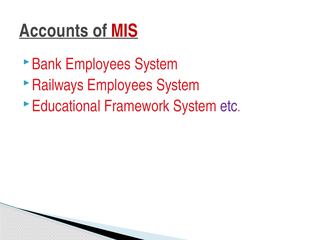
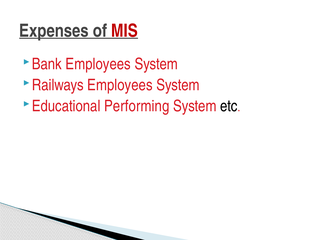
Accounts: Accounts -> Expenses
Framework: Framework -> Performing
etc colour: purple -> black
